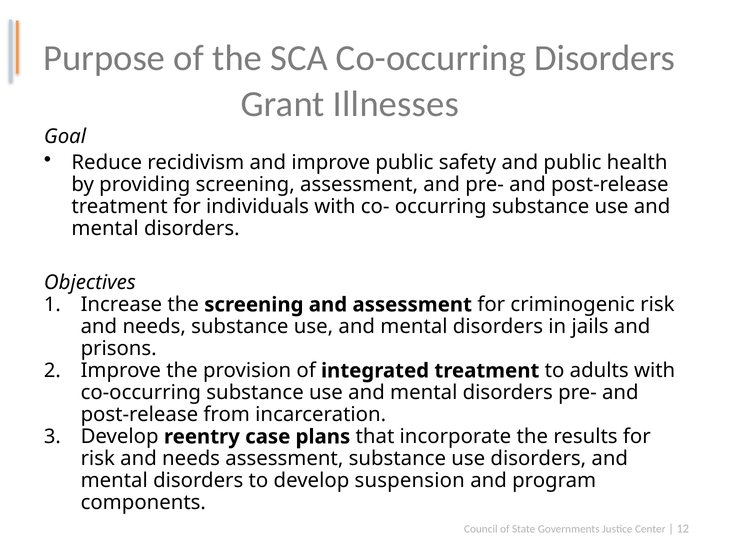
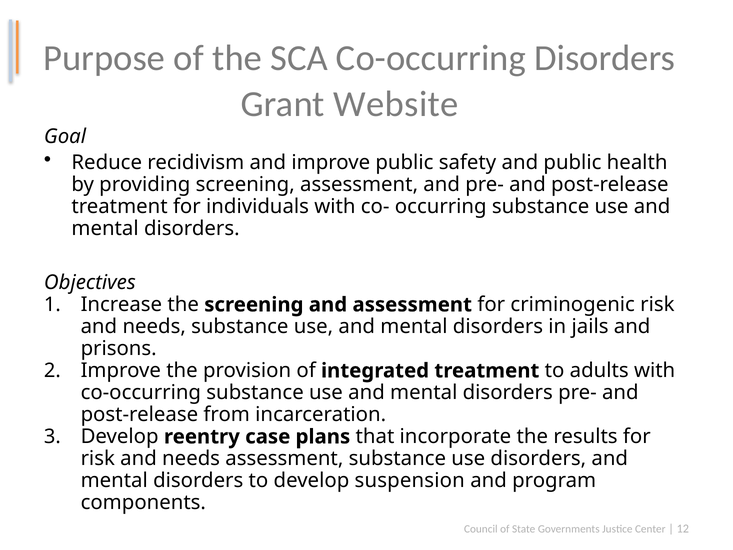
Illnesses: Illnesses -> Website
